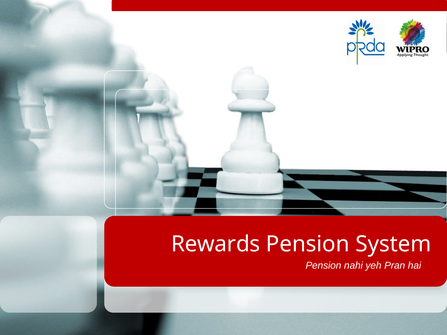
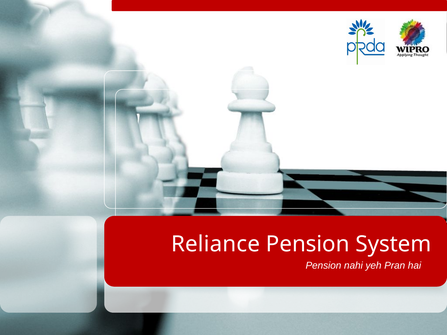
Rewards: Rewards -> Reliance
